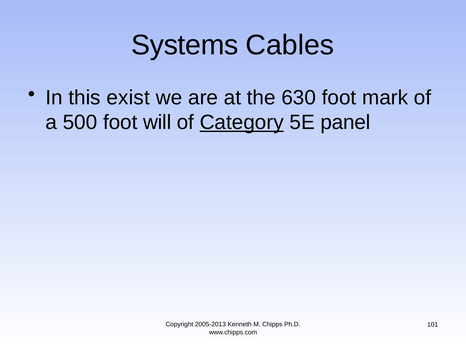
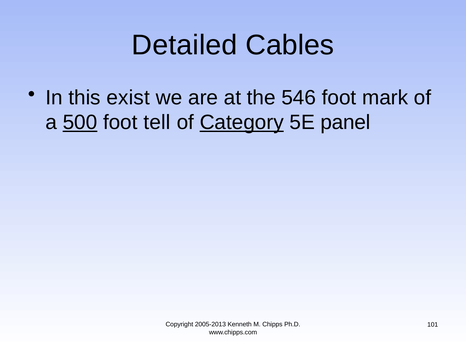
Systems: Systems -> Detailed
630: 630 -> 546
500 underline: none -> present
will: will -> tell
